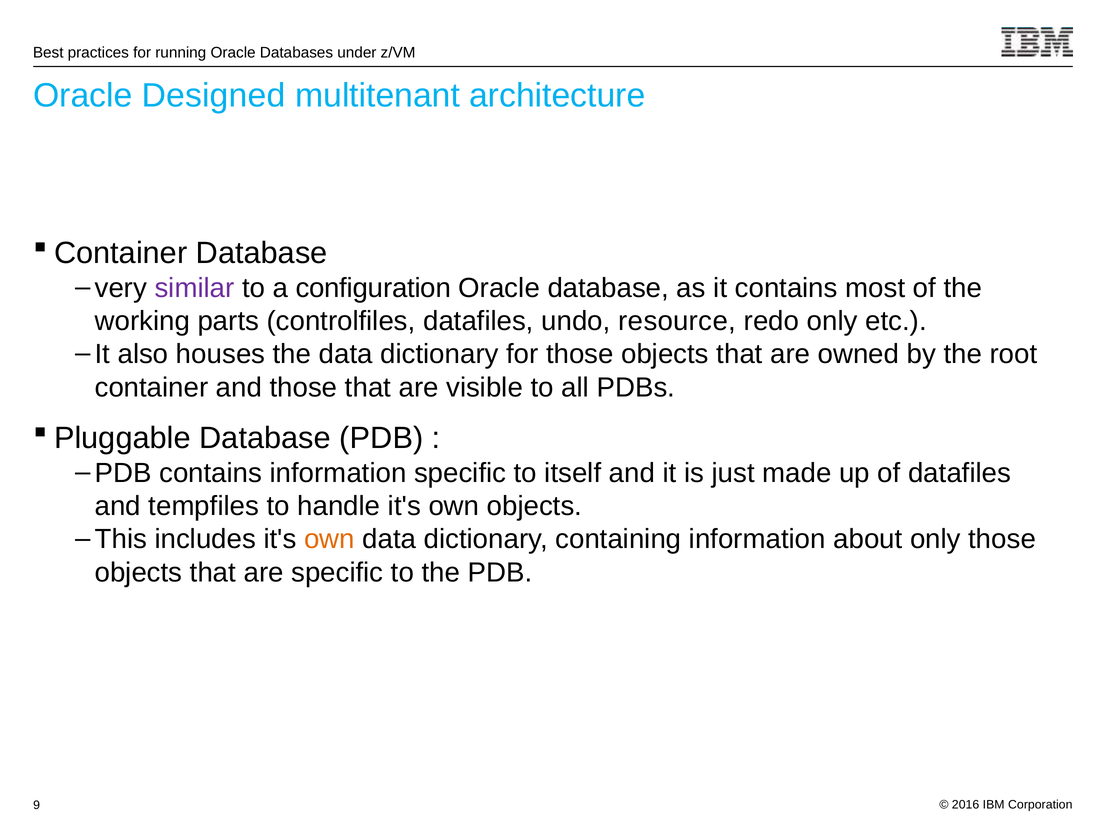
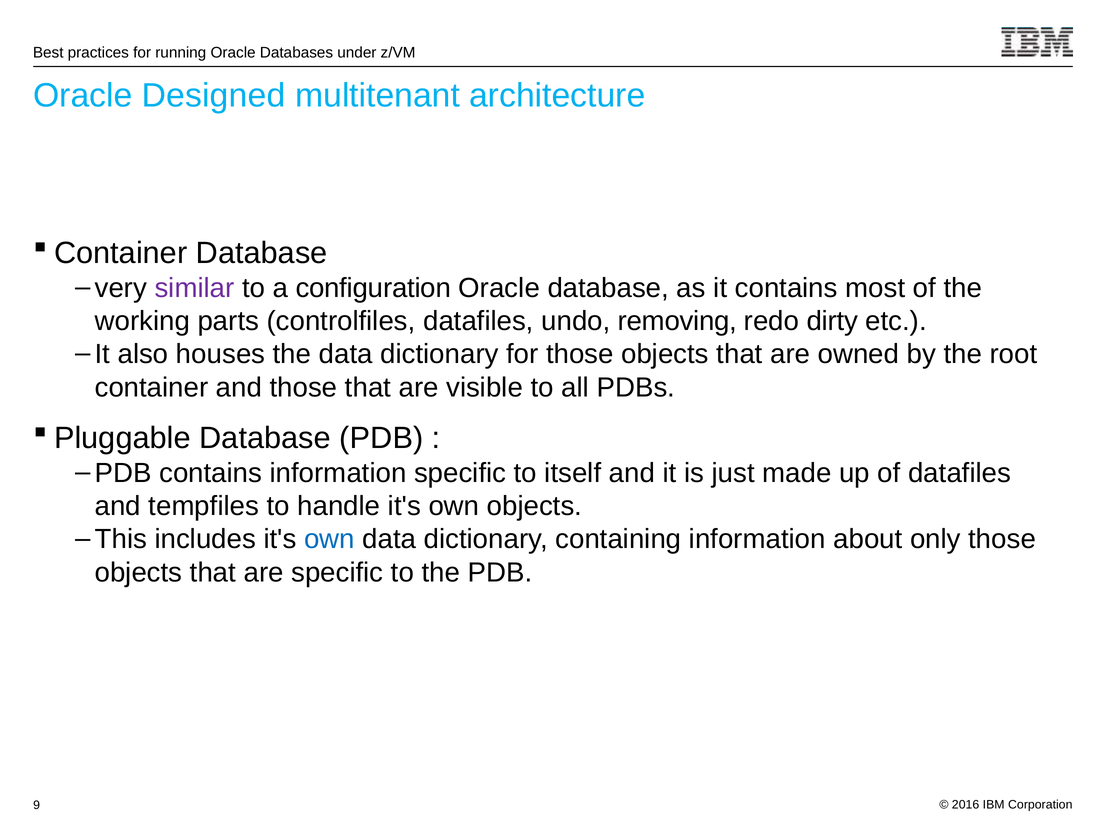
resource: resource -> removing
redo only: only -> dirty
own at (329, 539) colour: orange -> blue
